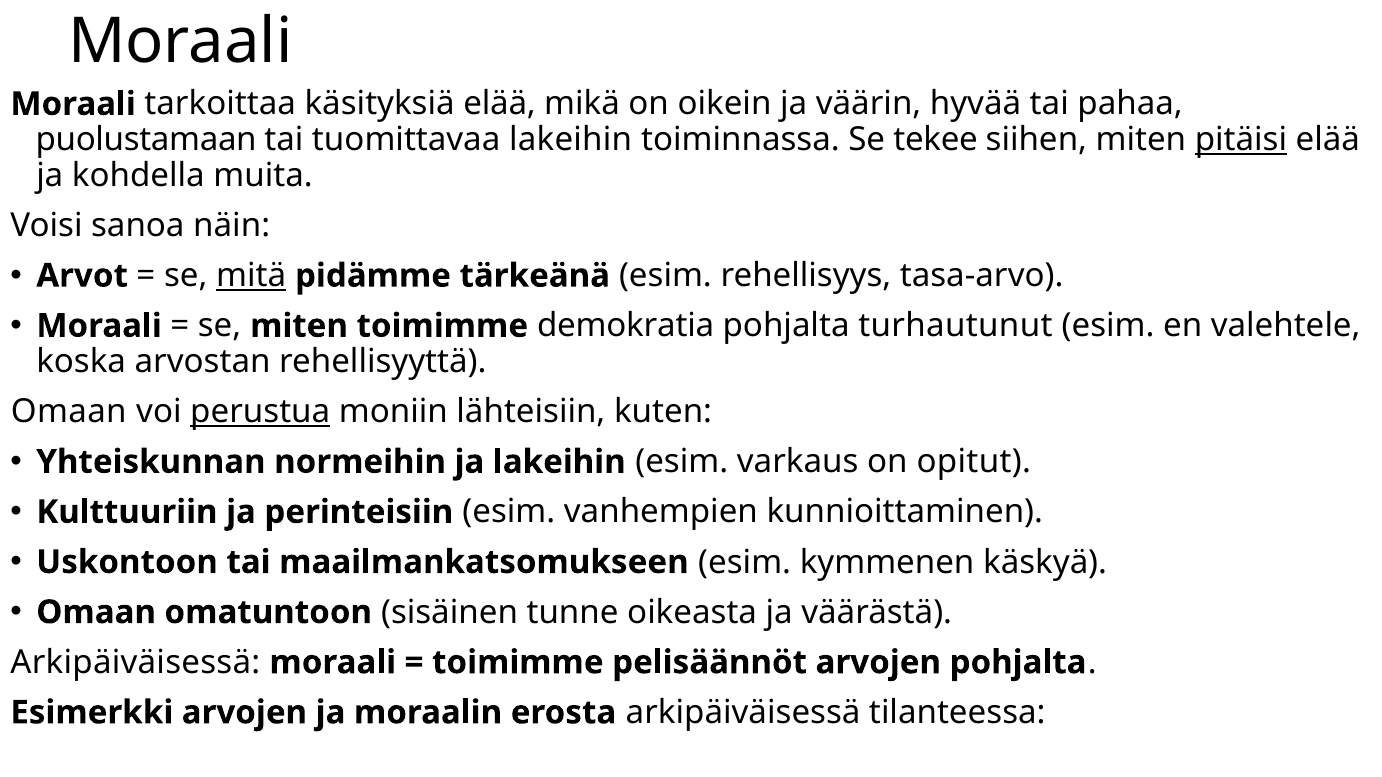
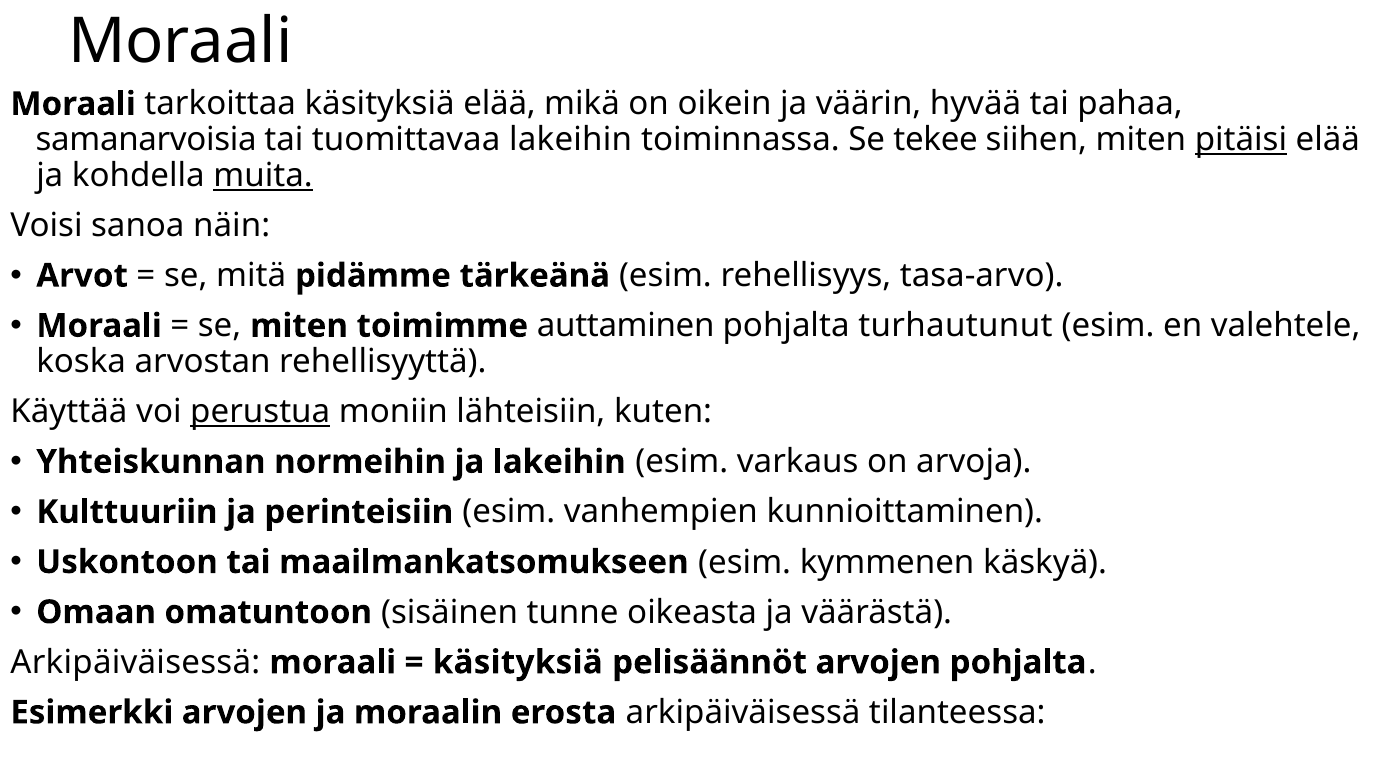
puolustamaan: puolustamaan -> samanarvoisia
muita underline: none -> present
mitä underline: present -> none
demokratia: demokratia -> auttaminen
Omaan at (69, 412): Omaan -> Käyttää
opitut: opitut -> arvoja
toimimme at (518, 663): toimimme -> käsityksiä
